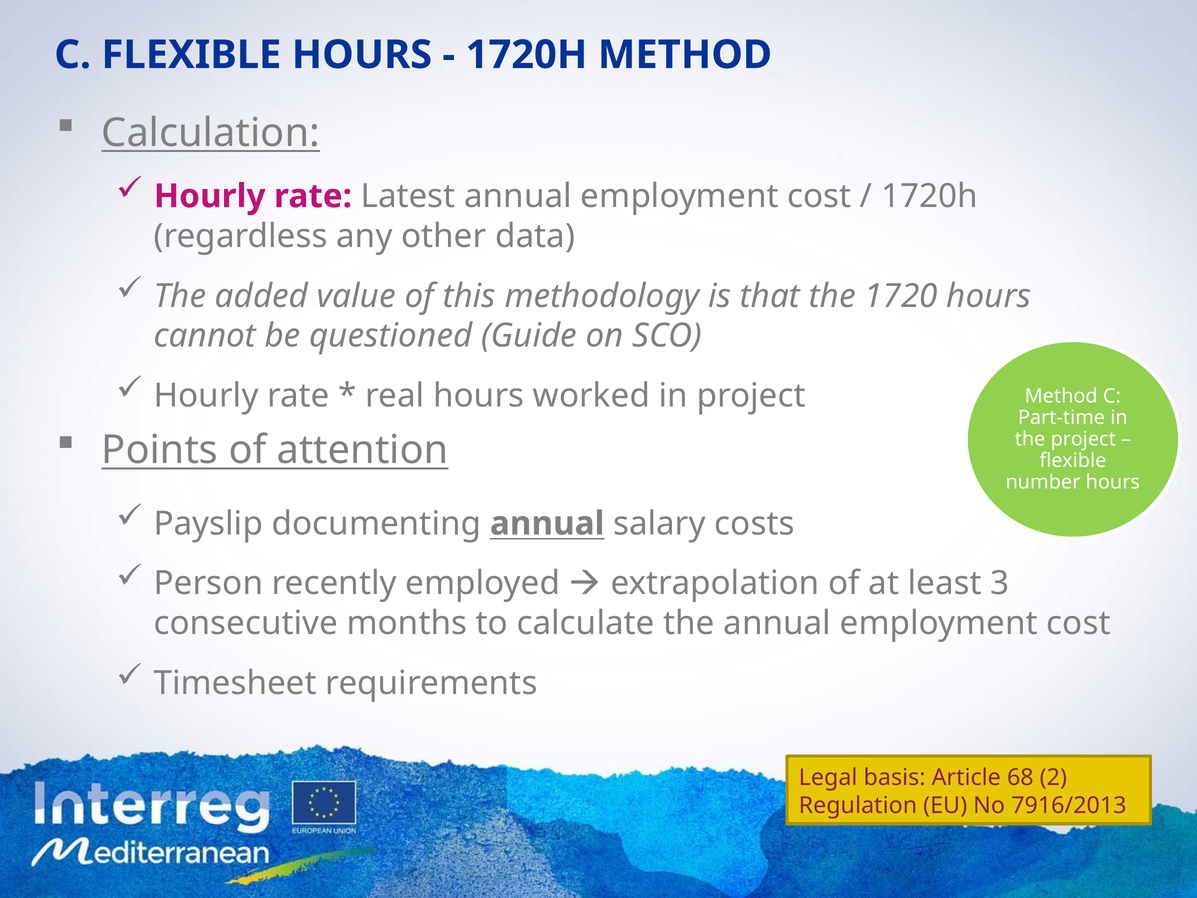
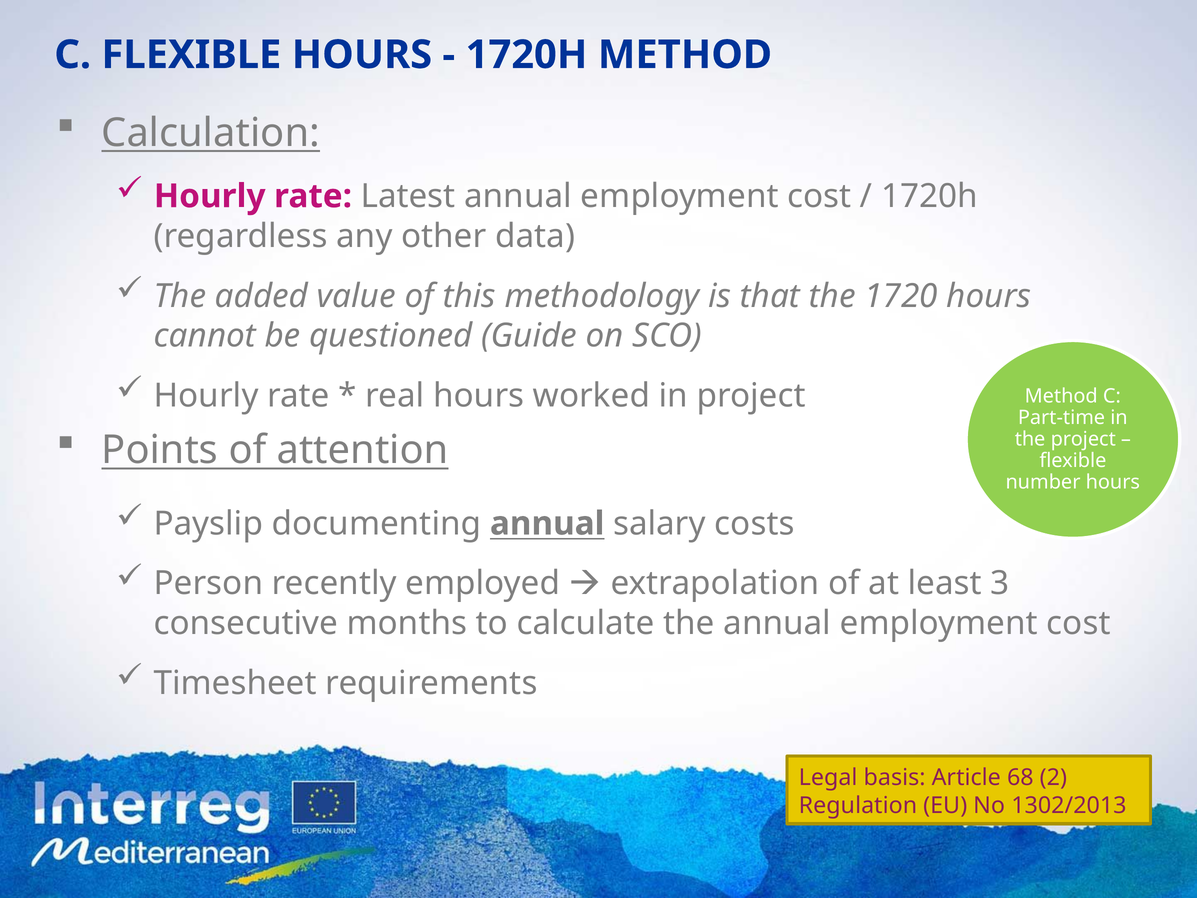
7916/2013: 7916/2013 -> 1302/2013
